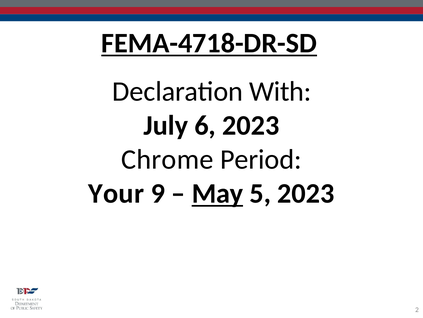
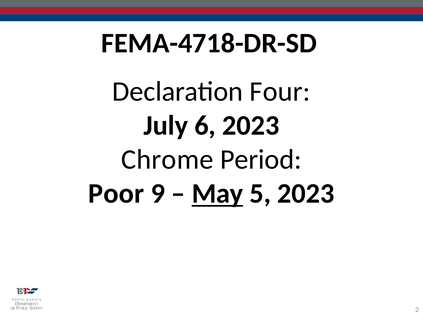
FEMA-4718-DR-SD underline: present -> none
With: With -> Four
Your: Your -> Poor
